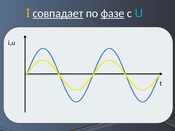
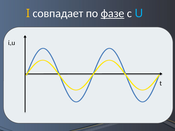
совпадает underline: present -> none
